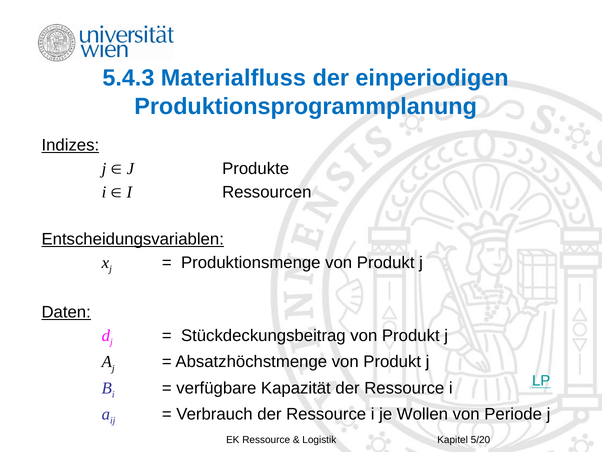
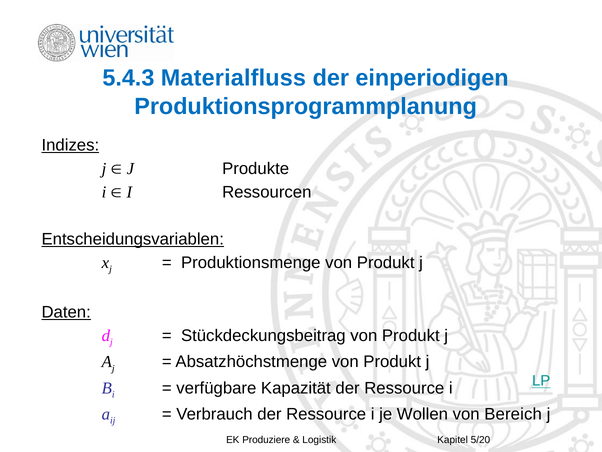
Periode: Periode -> Bereich
EK Ressource: Ressource -> Produziere
